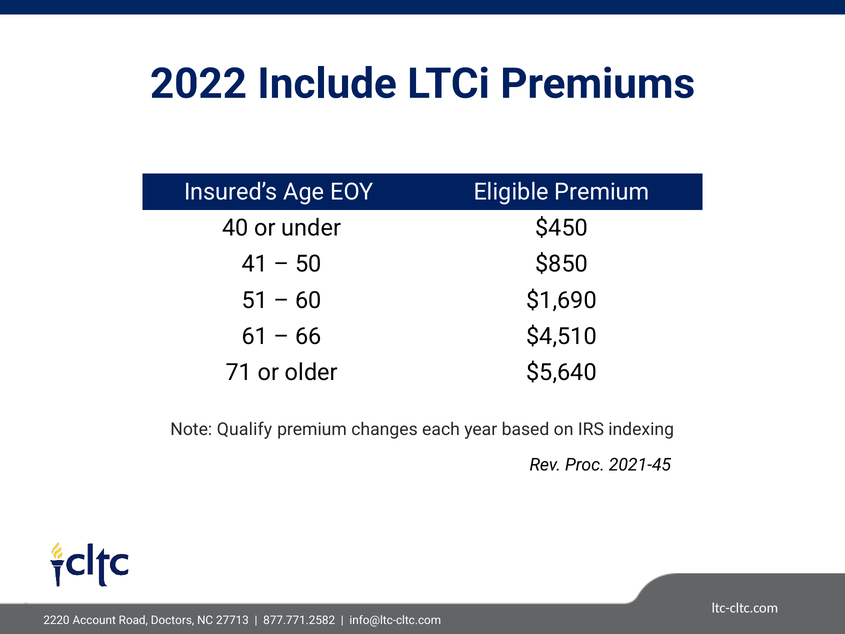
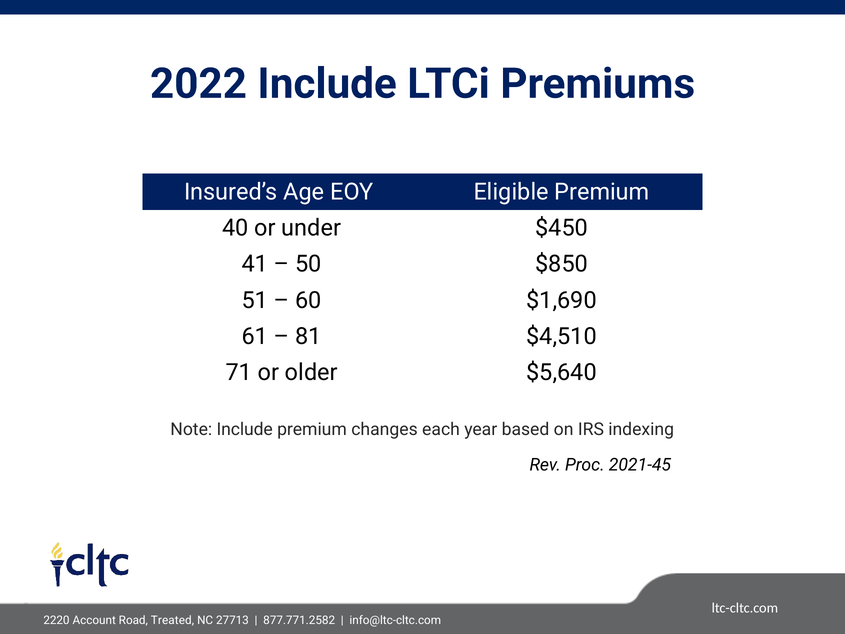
66: 66 -> 81
Note Qualify: Qualify -> Include
Doctors: Doctors -> Treated
